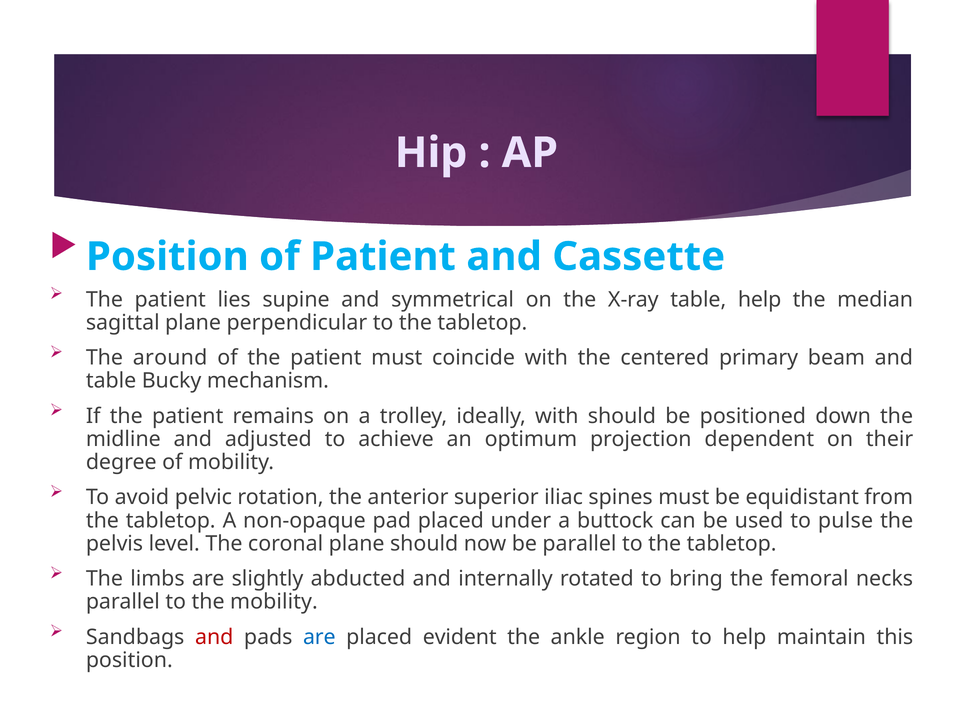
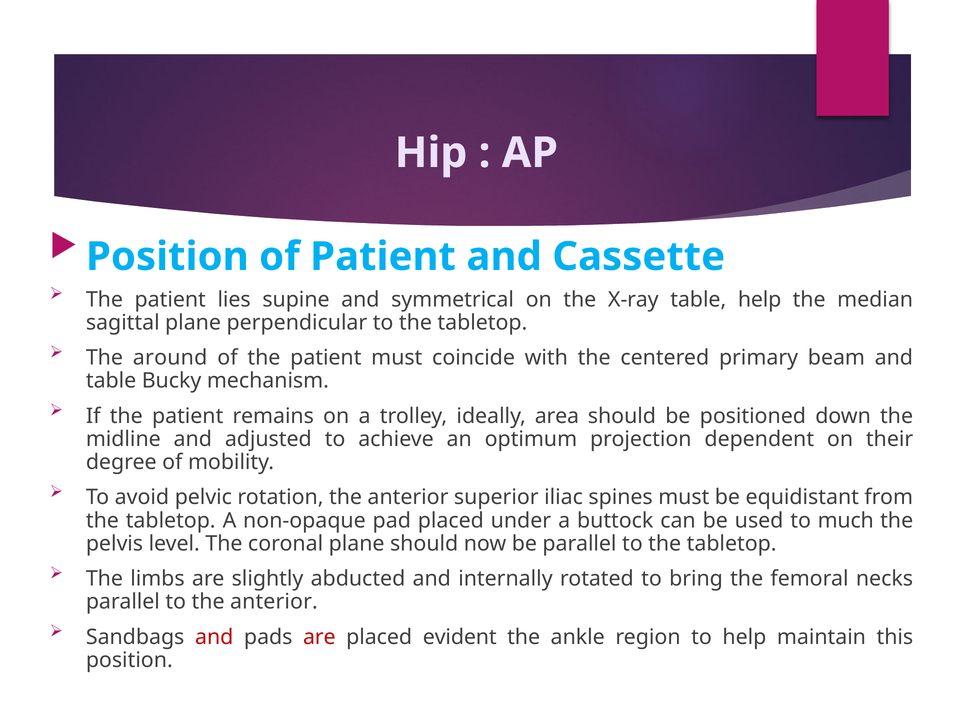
ideally with: with -> area
pulse: pulse -> much
to the mobility: mobility -> anterior
are at (319, 637) colour: blue -> red
